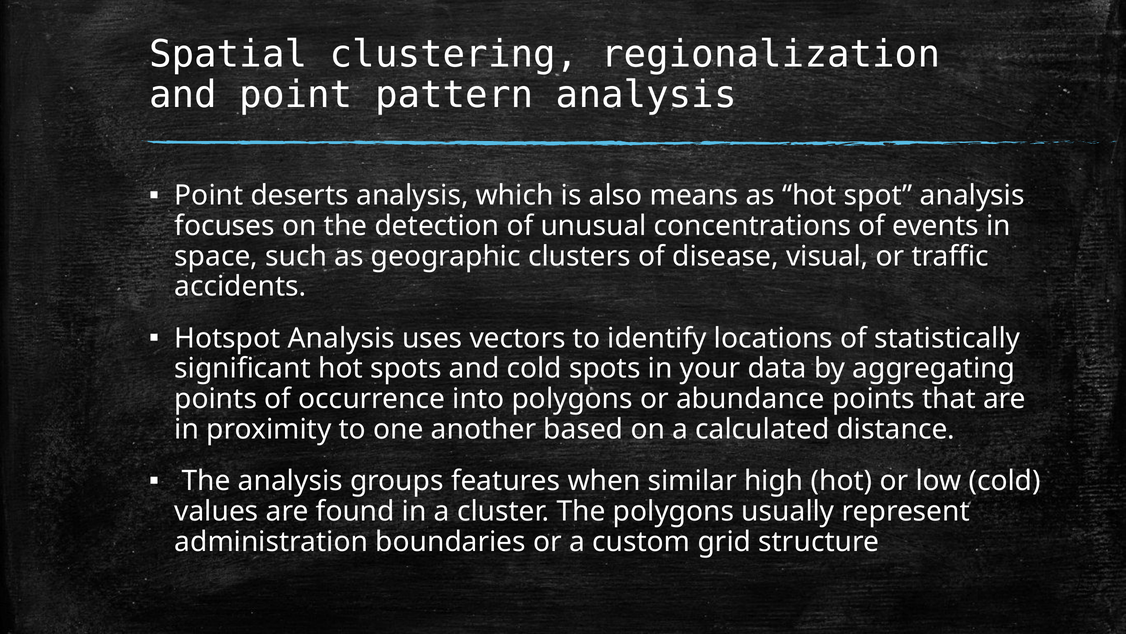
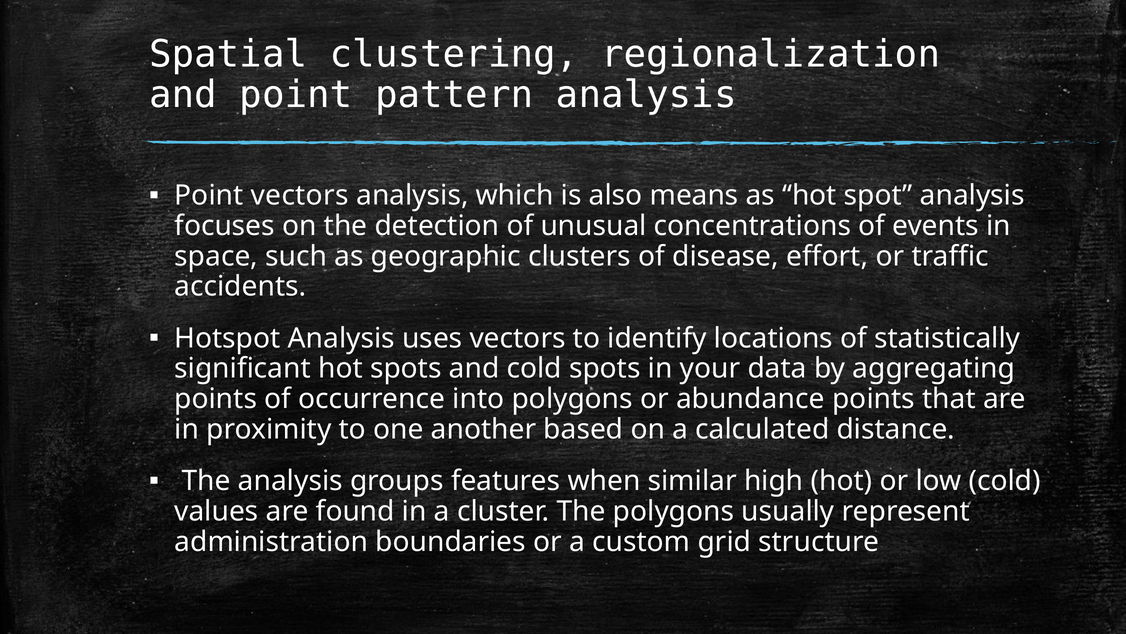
Point deserts: deserts -> vectors
visual: visual -> effort
